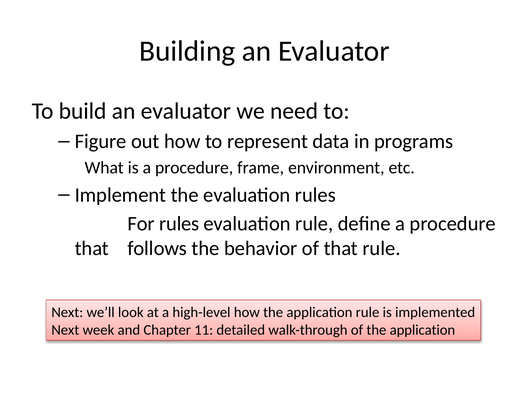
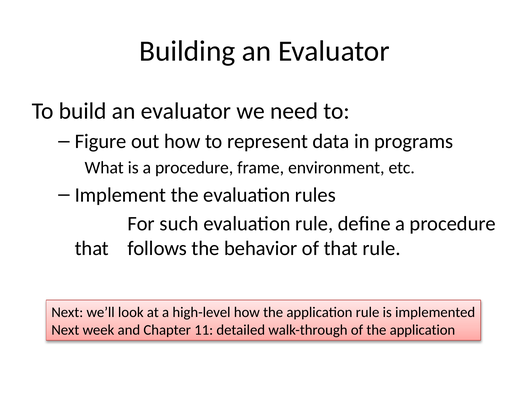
For rules: rules -> such
